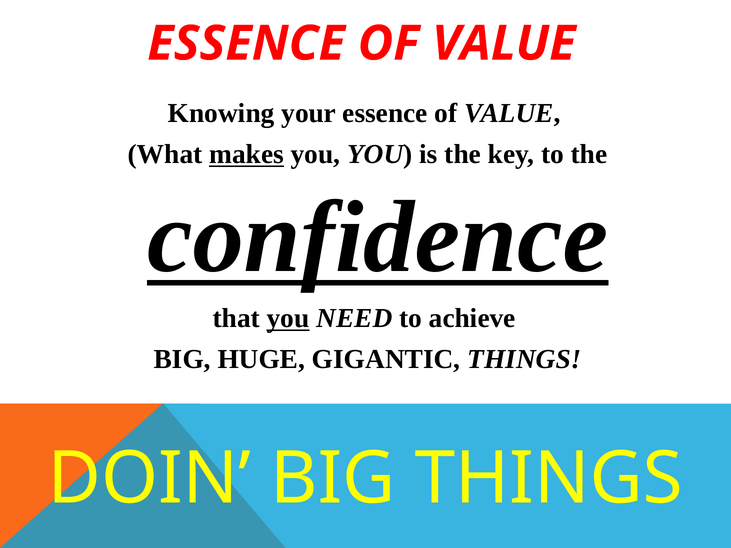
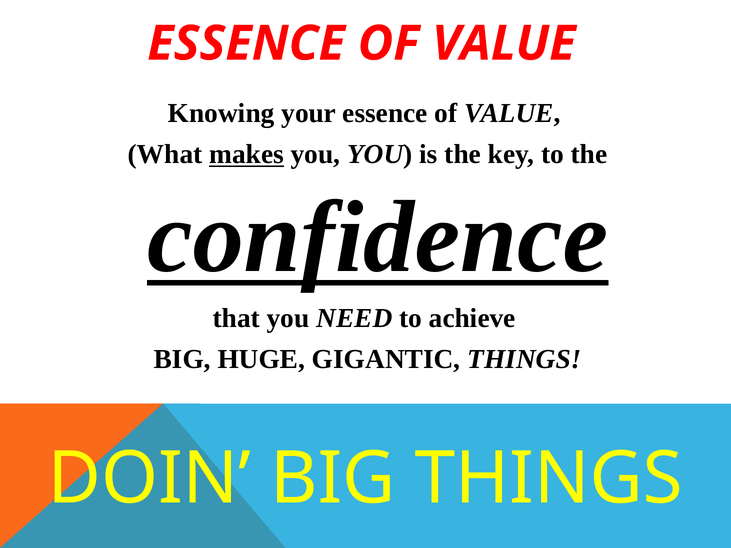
you at (288, 319) underline: present -> none
